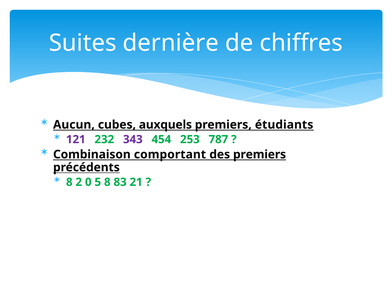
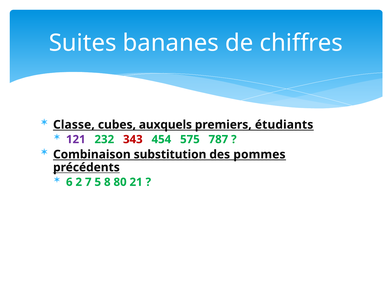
dernière: dernière -> bananes
Aucun: Aucun -> Classe
343 colour: purple -> red
253: 253 -> 575
comportant: comportant -> substitution
des premiers: premiers -> pommes
8 at (69, 182): 8 -> 6
0: 0 -> 7
83: 83 -> 80
